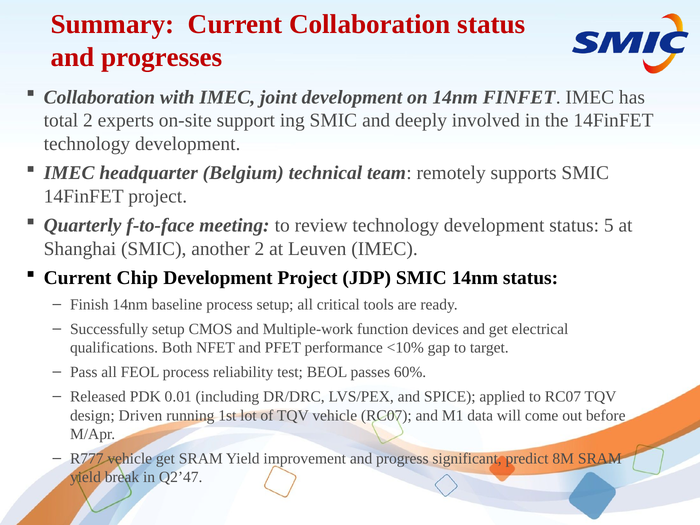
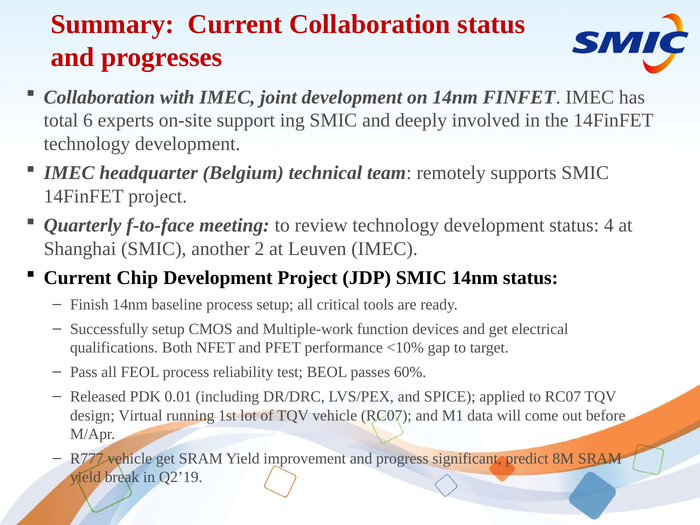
total 2: 2 -> 6
5: 5 -> 4
Driven: Driven -> Virtual
Q2’47: Q2’47 -> Q2’19
